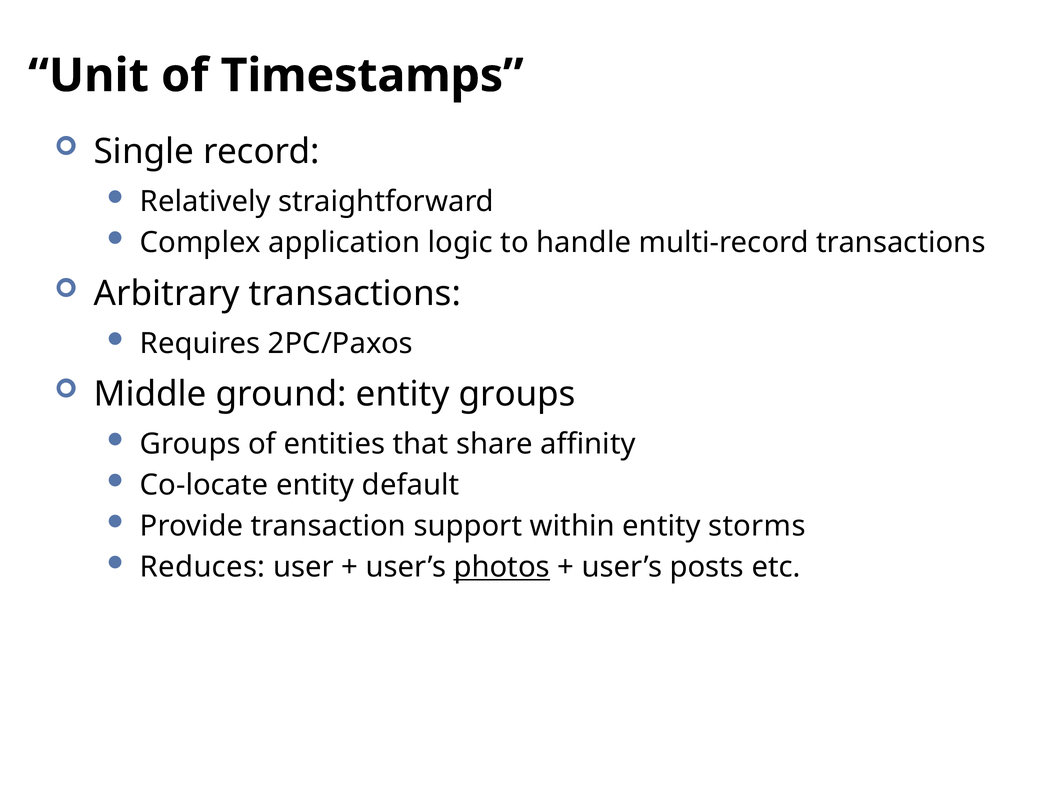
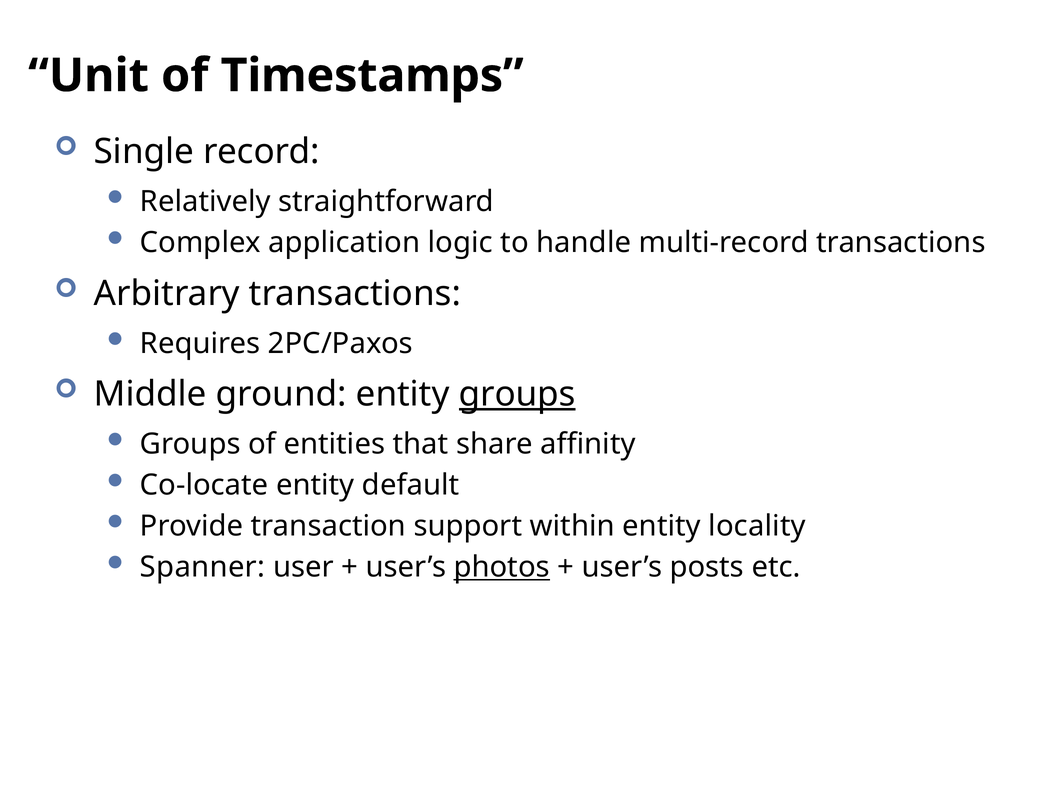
groups at (517, 394) underline: none -> present
storms: storms -> locality
Reduces: Reduces -> Spanner
